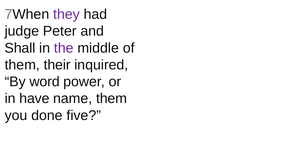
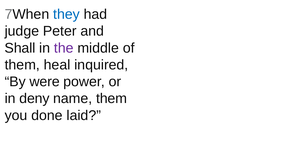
they colour: purple -> blue
their: their -> heal
word: word -> were
have: have -> deny
five: five -> laid
